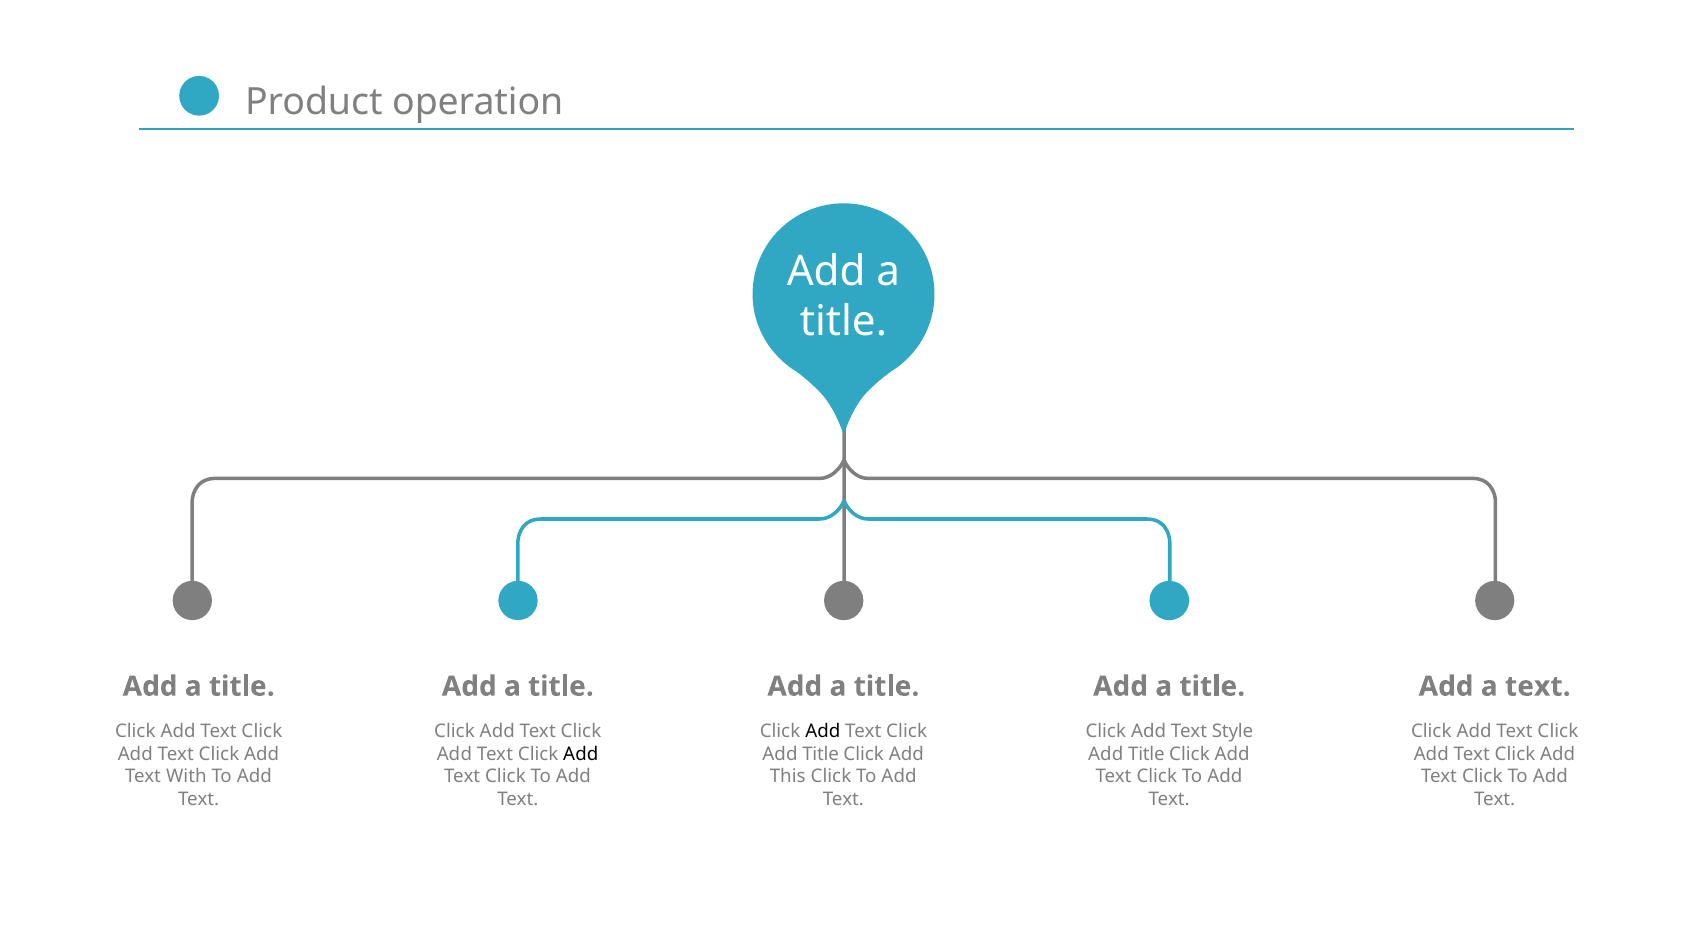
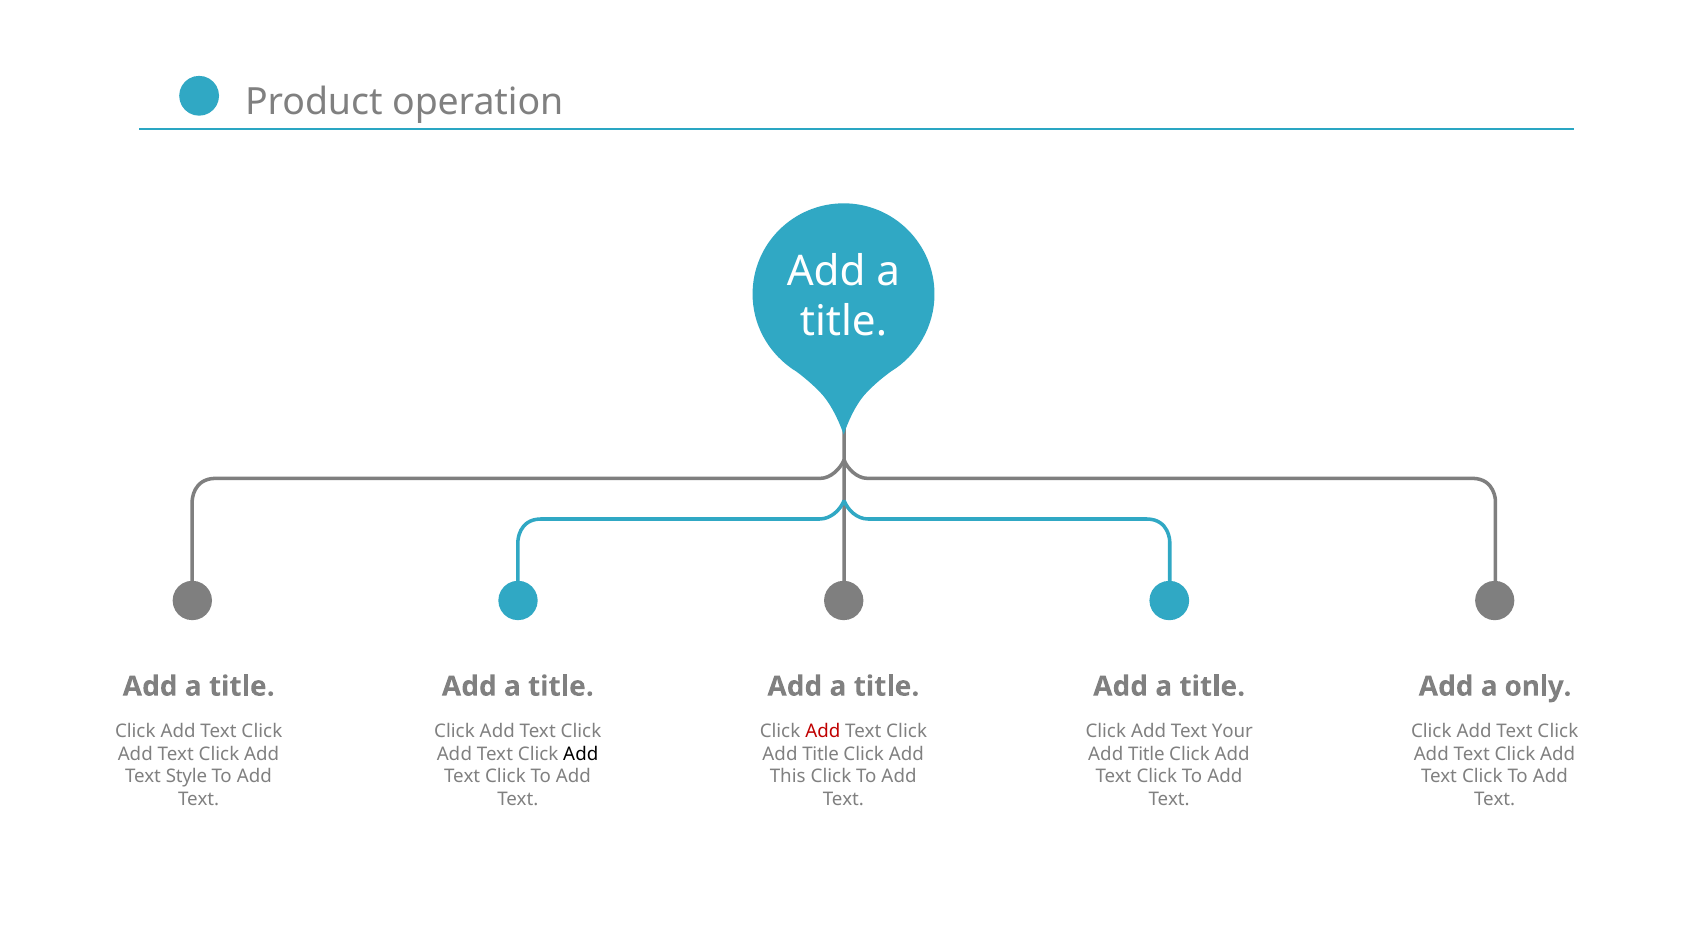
a text: text -> only
Add at (823, 732) colour: black -> red
Style: Style -> Your
With: With -> Style
